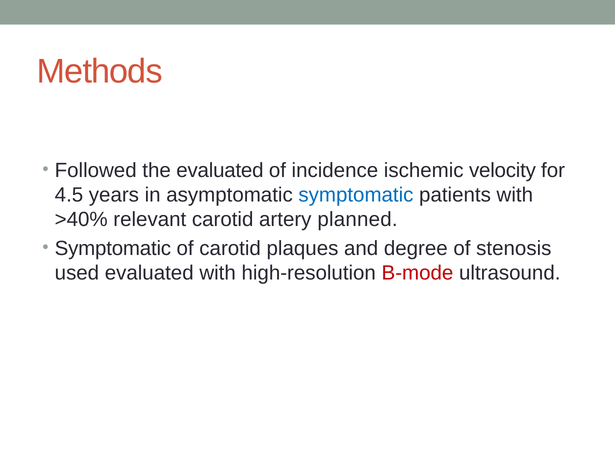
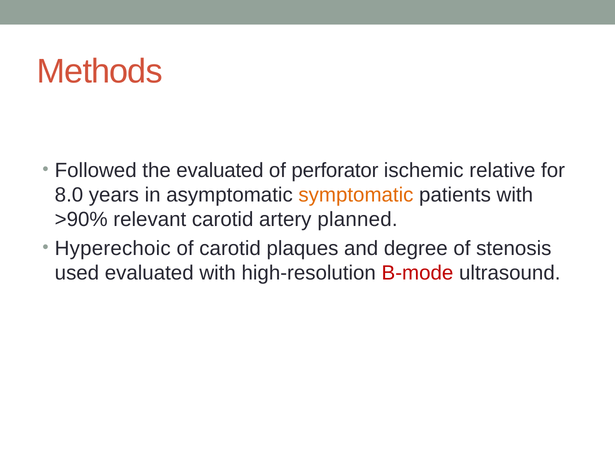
incidence: incidence -> perforator
velocity: velocity -> relative
4.5: 4.5 -> 8.0
symptomatic at (356, 195) colour: blue -> orange
>40%: >40% -> >90%
Symptomatic at (113, 248): Symptomatic -> Hyperechoic
